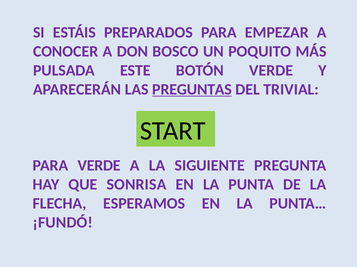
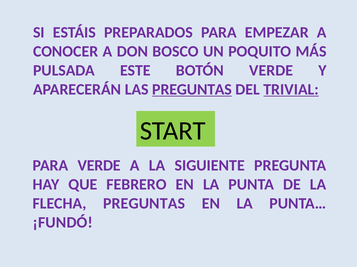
TRIVIAL underline: none -> present
SONRISA: SONRISA -> FEBRERO
FLECHA ESPERAMOS: ESPERAMOS -> PREGUNTAS
